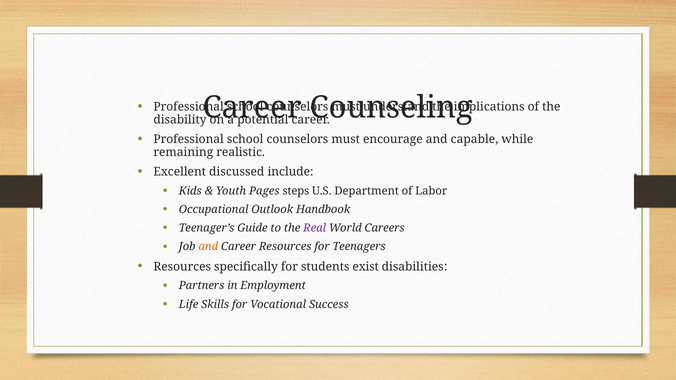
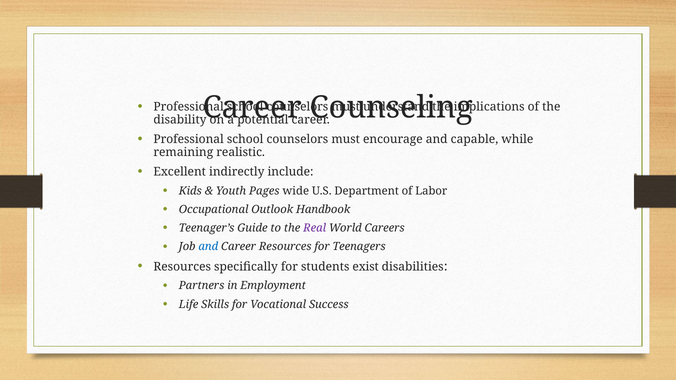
discussed: discussed -> indirectly
steps: steps -> wide
and at (208, 247) colour: orange -> blue
